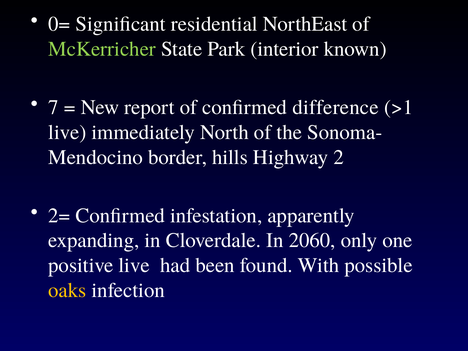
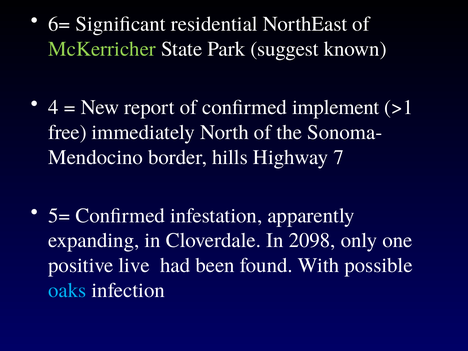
0=: 0= -> 6=
interior: interior -> suggest
7: 7 -> 4
difference: difference -> implement
live at (67, 132): live -> free
2: 2 -> 7
2=: 2= -> 5=
2060: 2060 -> 2098
oaks colour: yellow -> light blue
